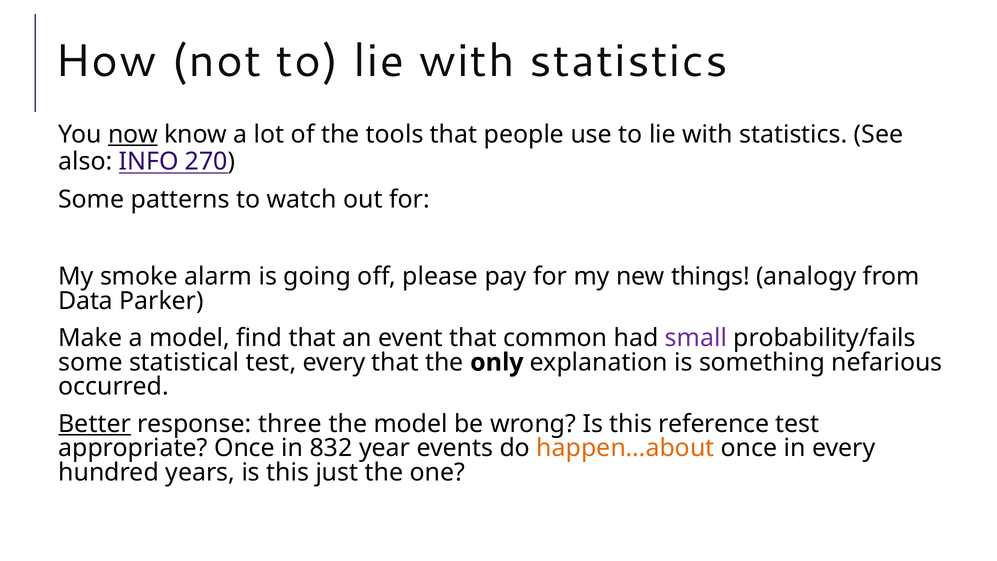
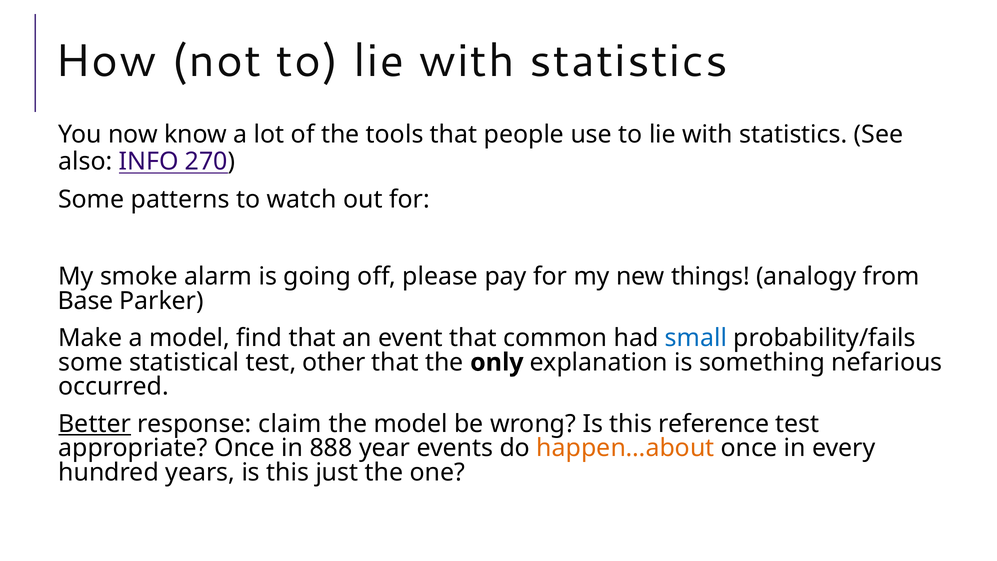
now underline: present -> none
Data: Data -> Base
small colour: purple -> blue
test every: every -> other
three: three -> claim
832: 832 -> 888
